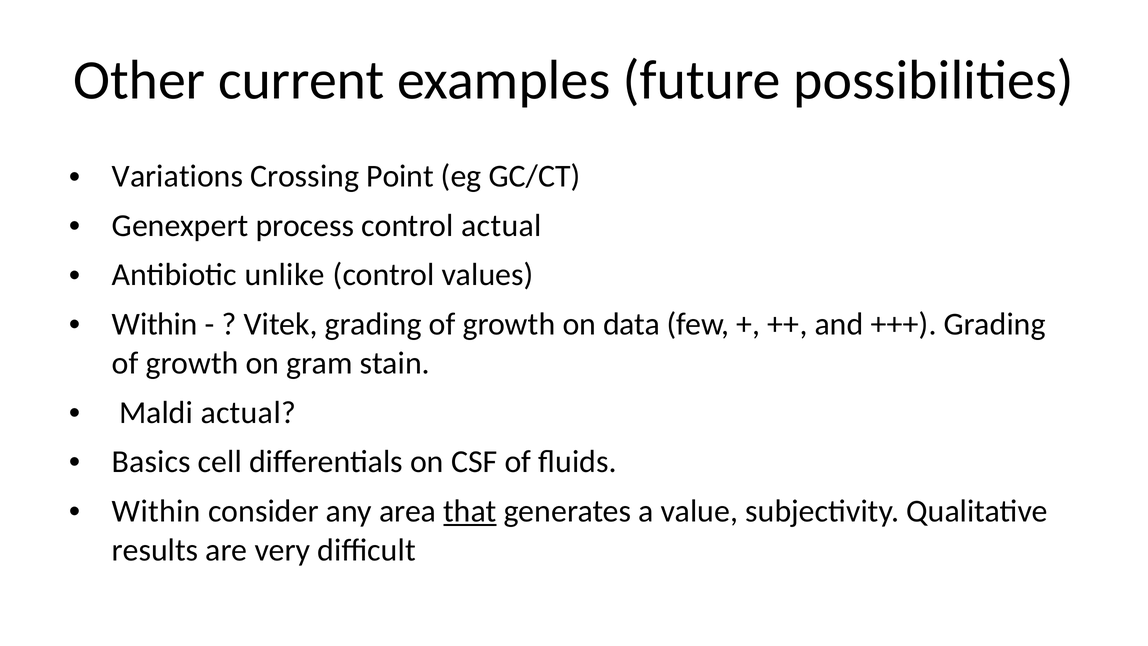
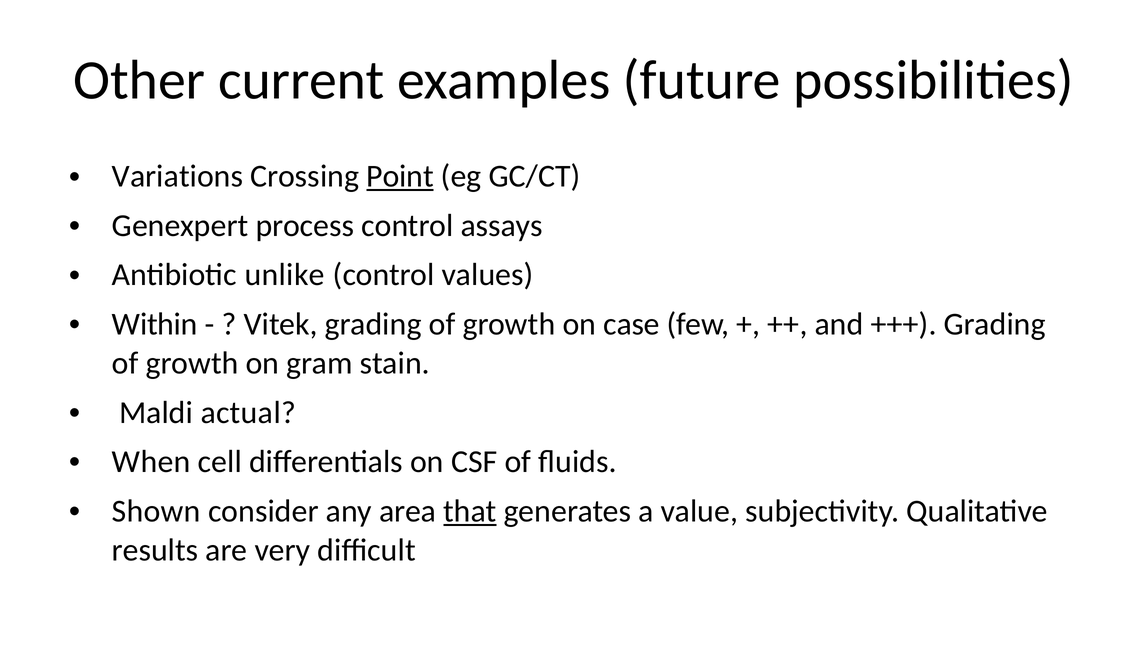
Point underline: none -> present
control actual: actual -> assays
data: data -> case
Basics: Basics -> When
Within at (156, 511): Within -> Shown
